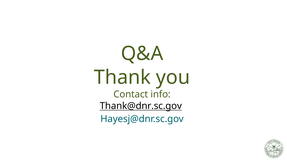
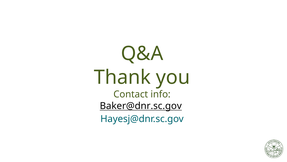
Thank@dnr.sc.gov: Thank@dnr.sc.gov -> Baker@dnr.sc.gov
